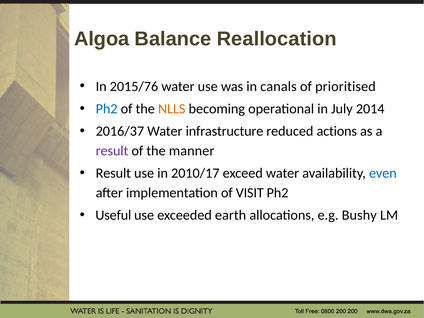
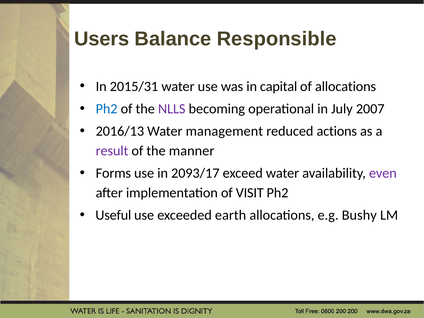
Algoa: Algoa -> Users
Reallocation: Reallocation -> Responsible
2015/76: 2015/76 -> 2015/31
canals: canals -> capital
of prioritised: prioritised -> allocations
NLLS colour: orange -> purple
2014: 2014 -> 2007
2016/37: 2016/37 -> 2016/13
infrastructure: infrastructure -> management
Result at (113, 173): Result -> Forms
2010/17: 2010/17 -> 2093/17
even colour: blue -> purple
